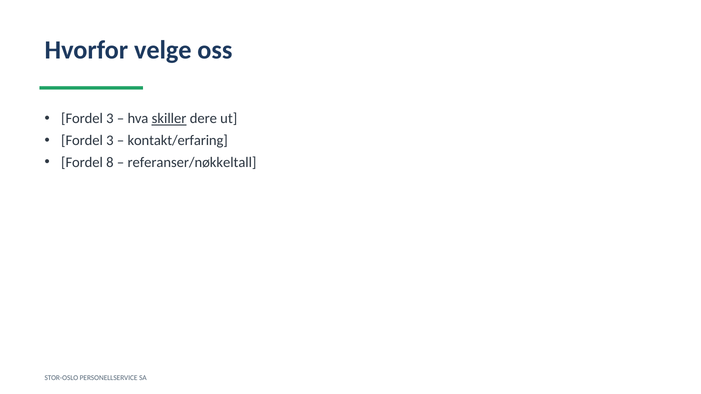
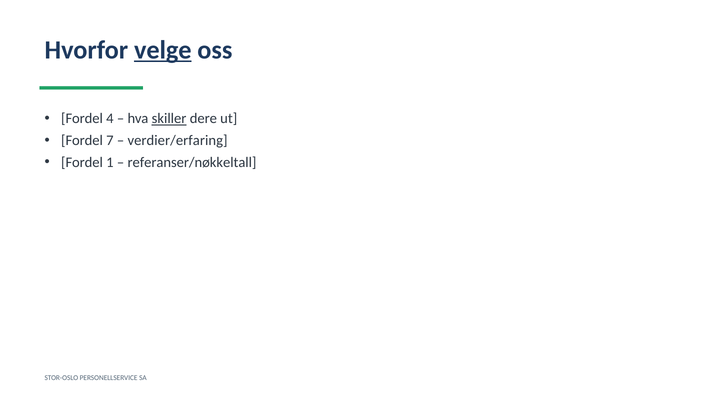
velge underline: none -> present
3 at (110, 119): 3 -> 4
3 at (110, 141): 3 -> 7
kontakt/erfaring: kontakt/erfaring -> verdier/erfaring
8: 8 -> 1
